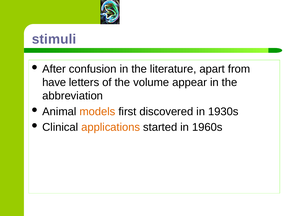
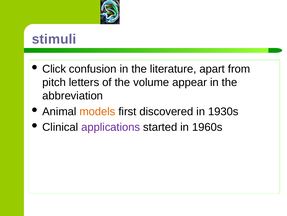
After: After -> Click
have: have -> pitch
applications colour: orange -> purple
